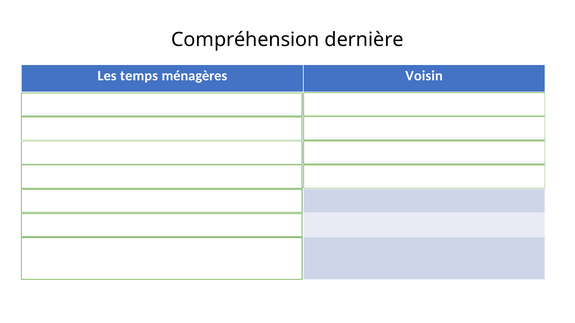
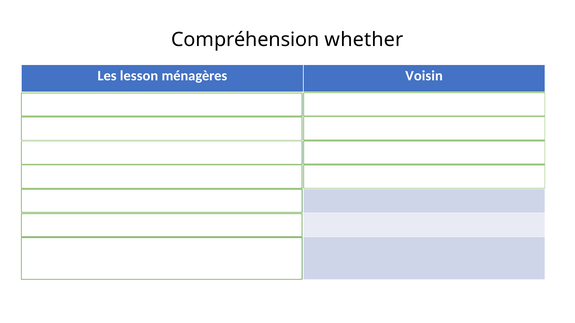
Compréhension dernière: dernière -> whether
temps: temps -> lesson
